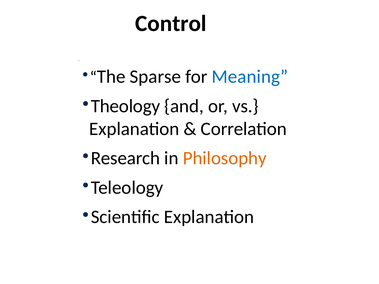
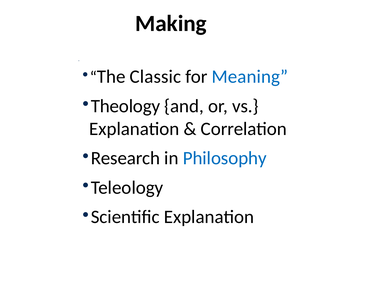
Control: Control -> Making
Sparse: Sparse -> Classic
Philosophy colour: orange -> blue
